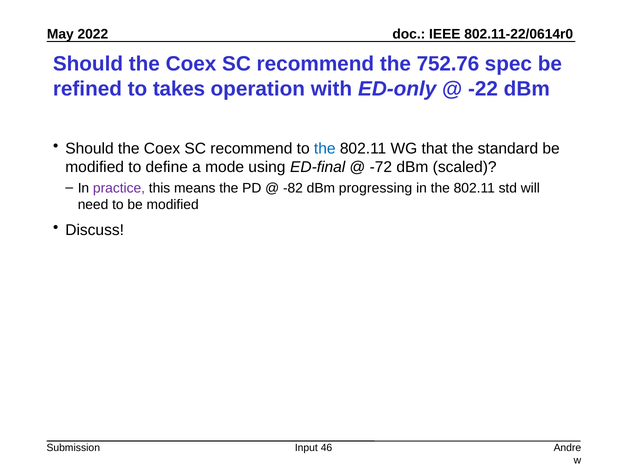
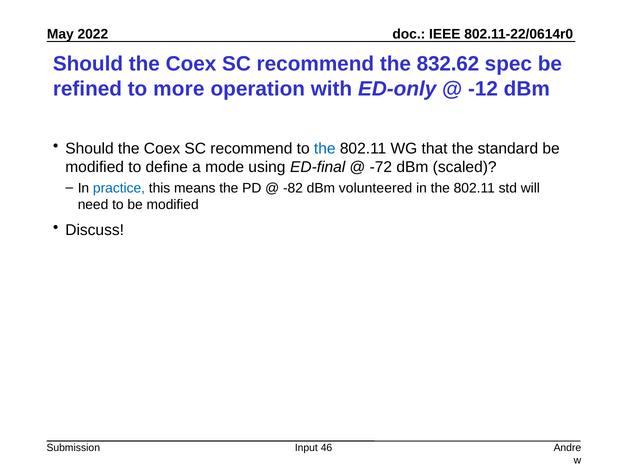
752.76: 752.76 -> 832.62
takes: takes -> more
-22: -22 -> -12
practice colour: purple -> blue
progressing: progressing -> volunteered
